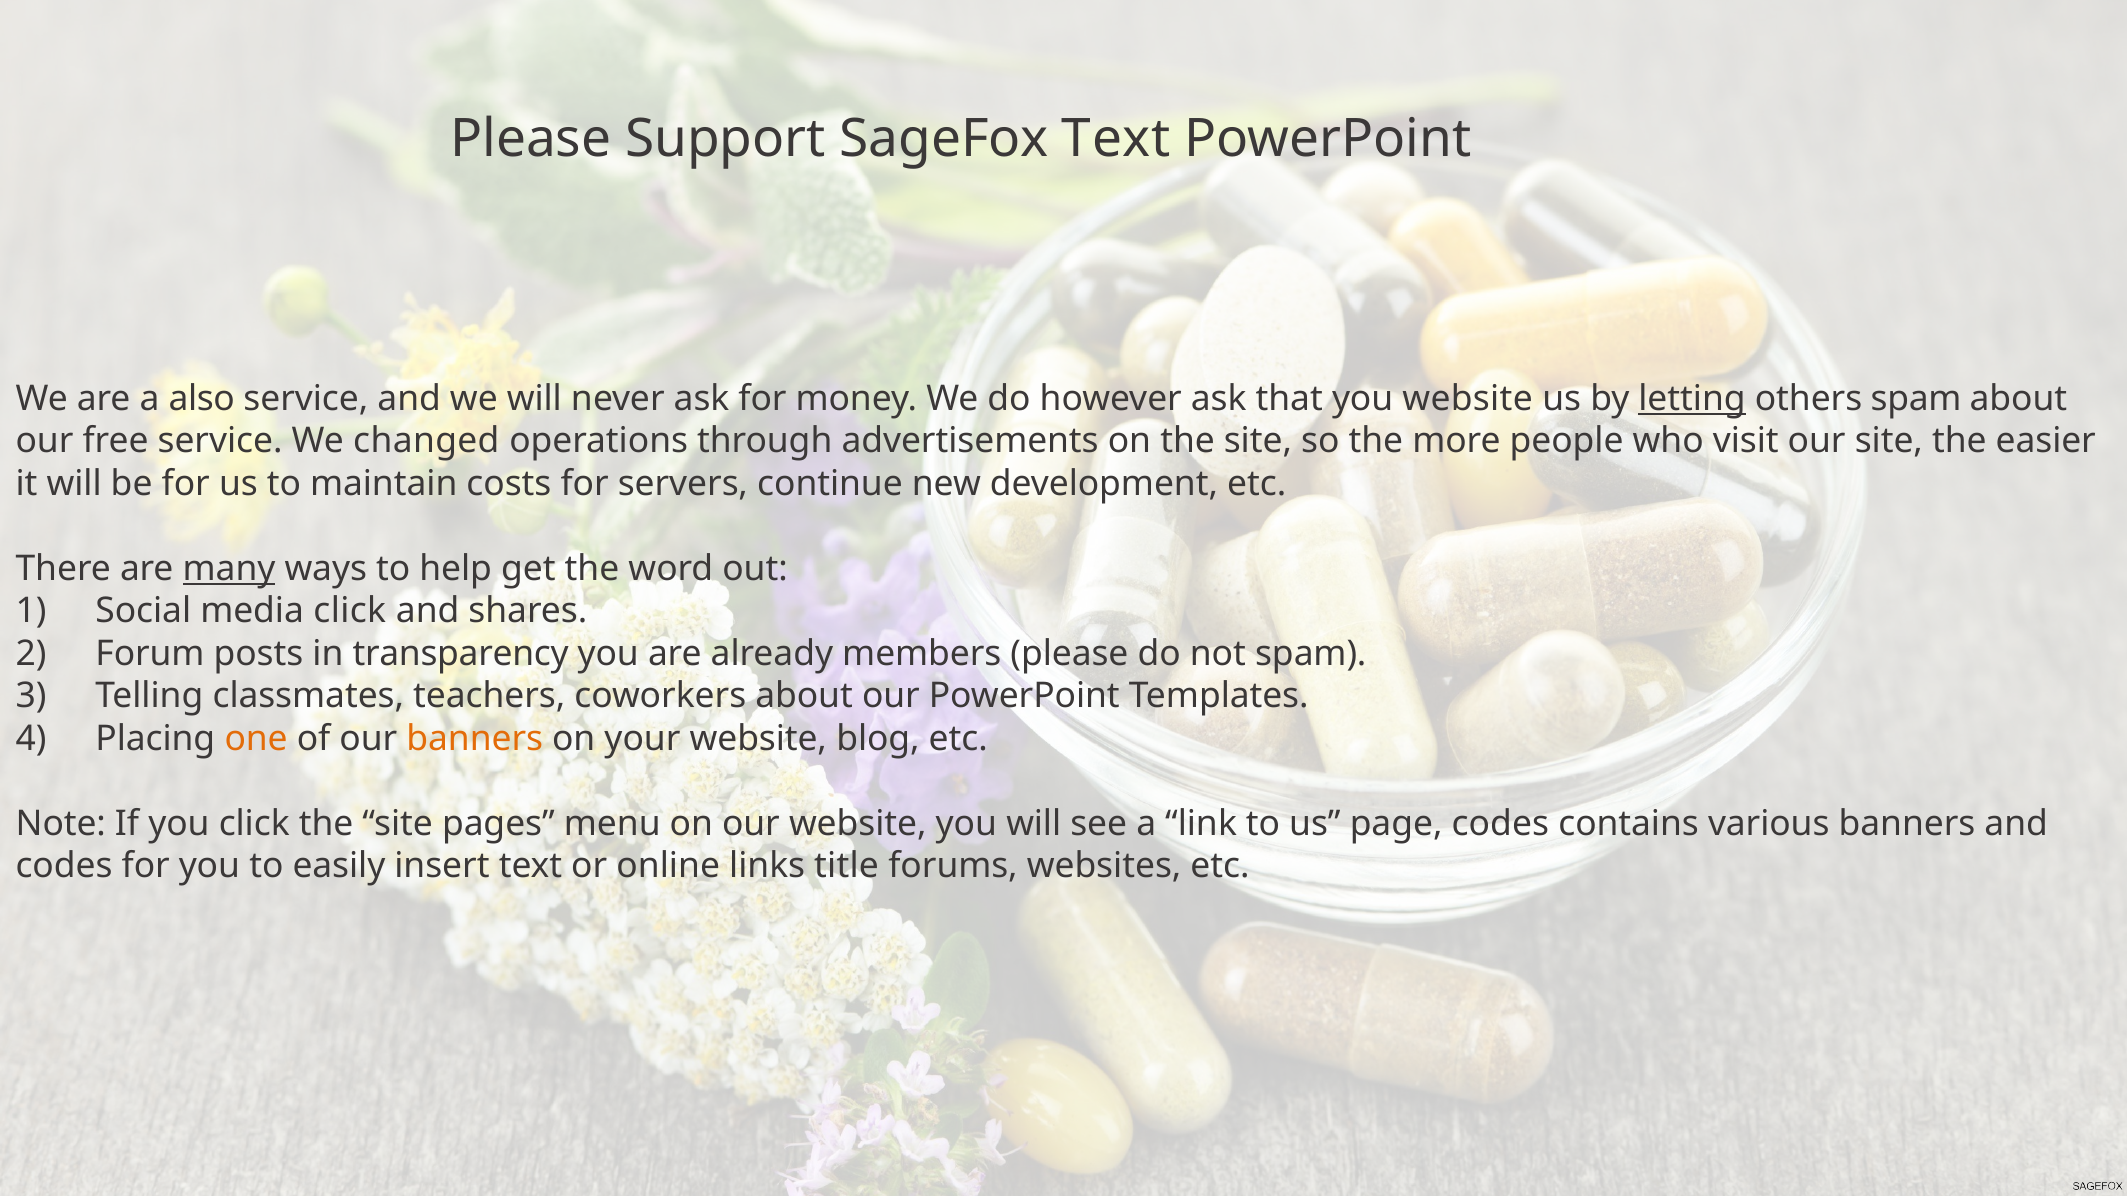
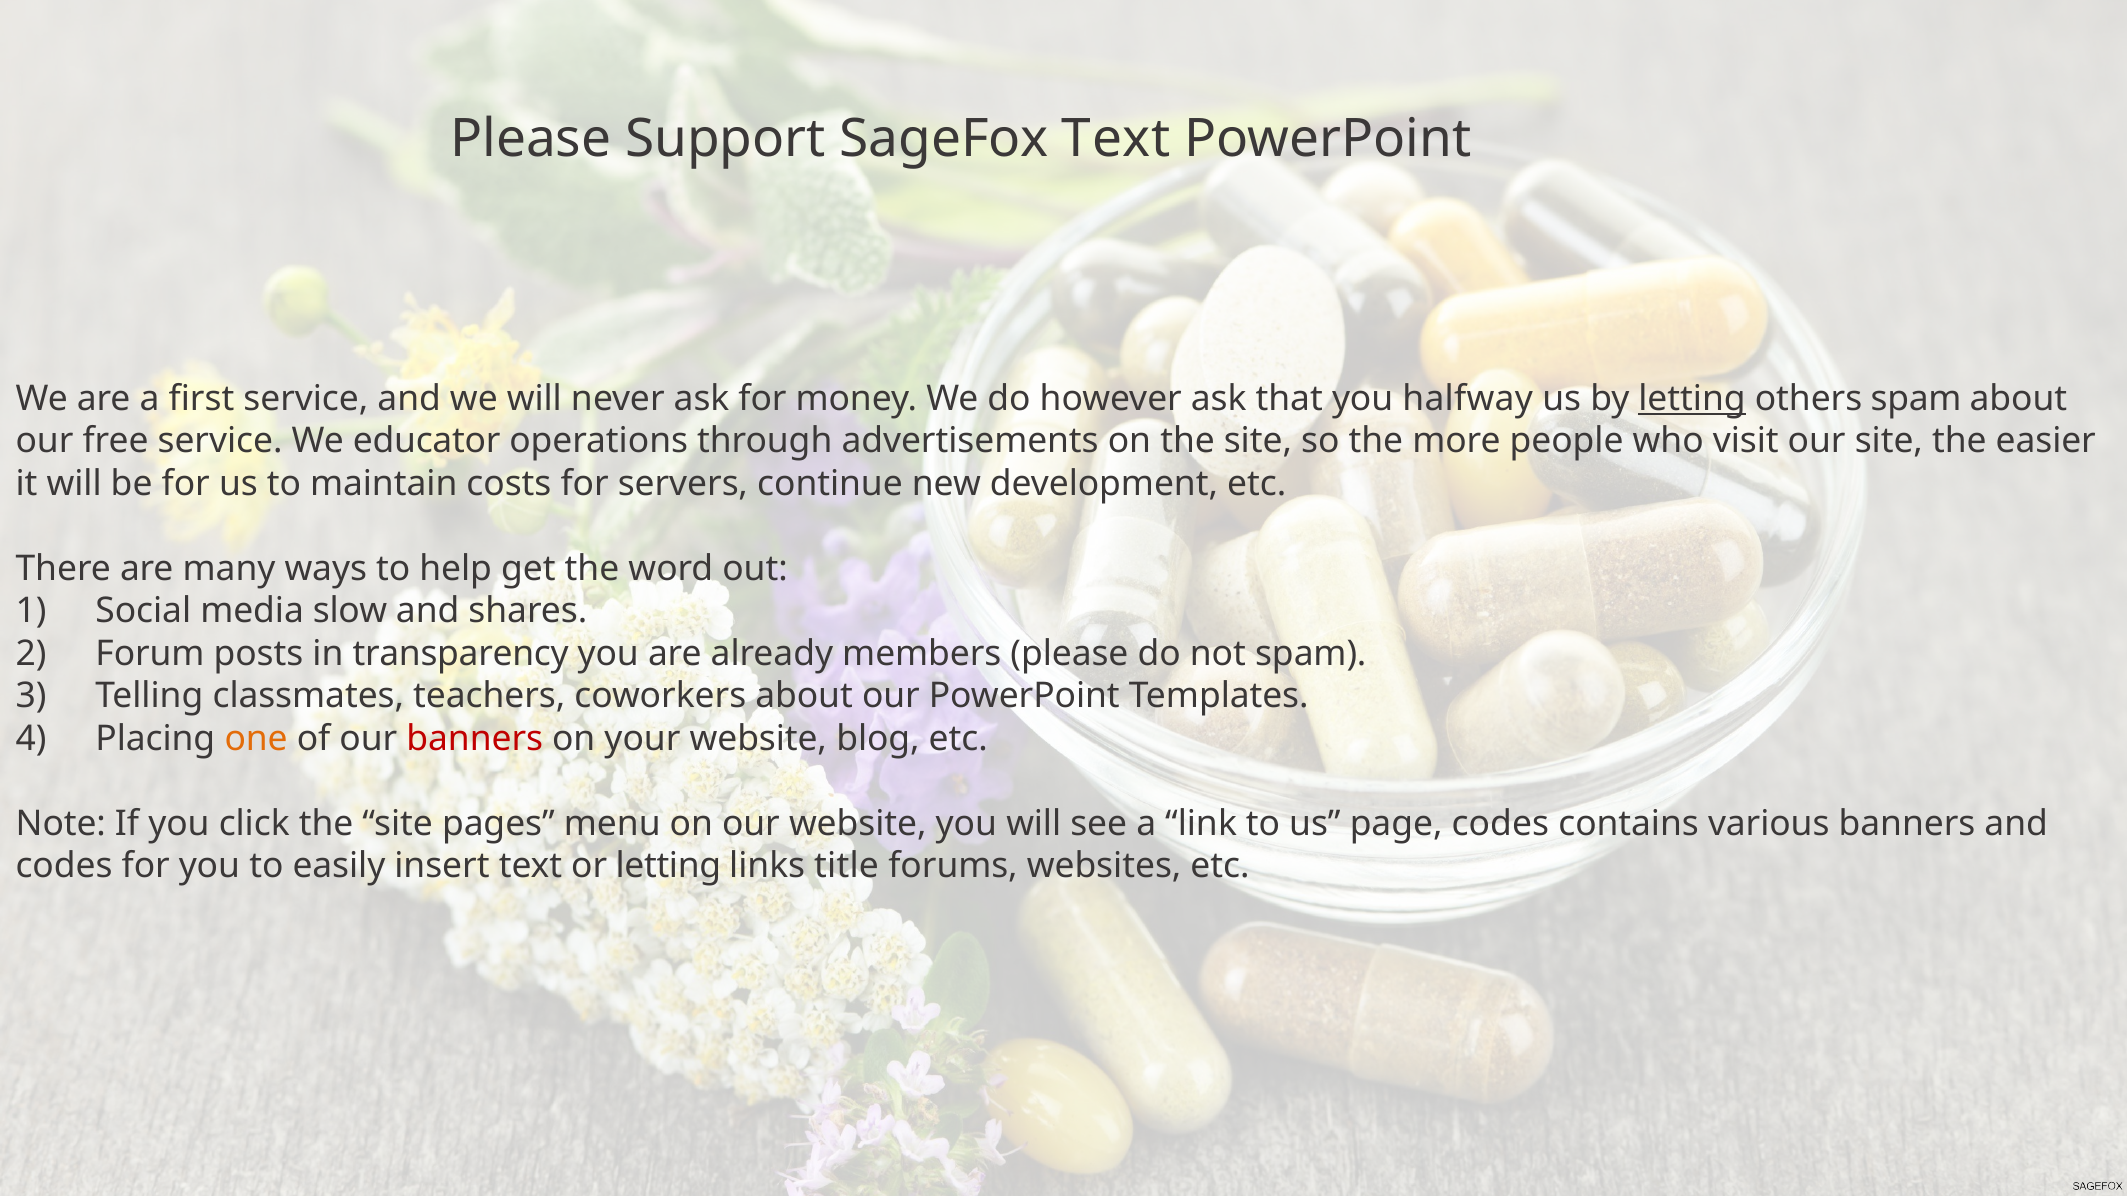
also: also -> first
you website: website -> halfway
changed: changed -> educator
many underline: present -> none
media click: click -> slow
banners at (475, 739) colour: orange -> red
or online: online -> letting
